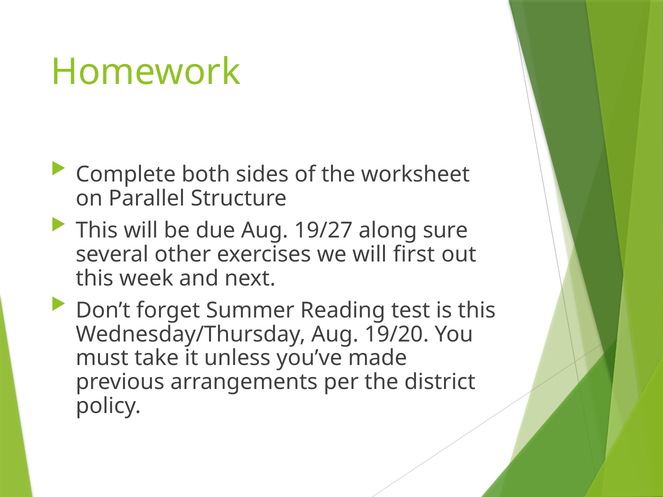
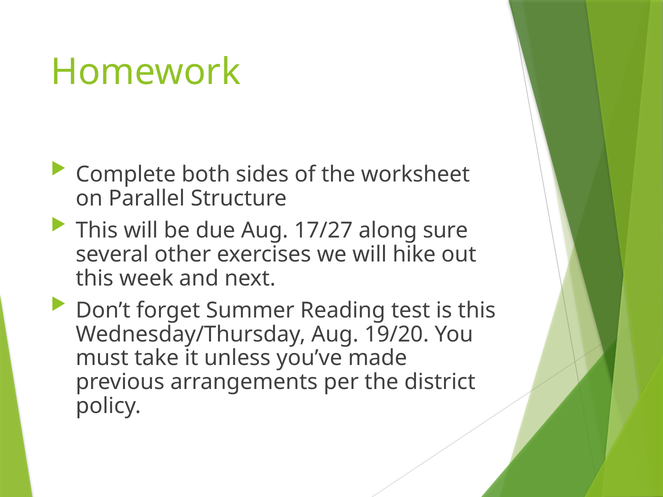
19/27: 19/27 -> 17/27
first: first -> hike
